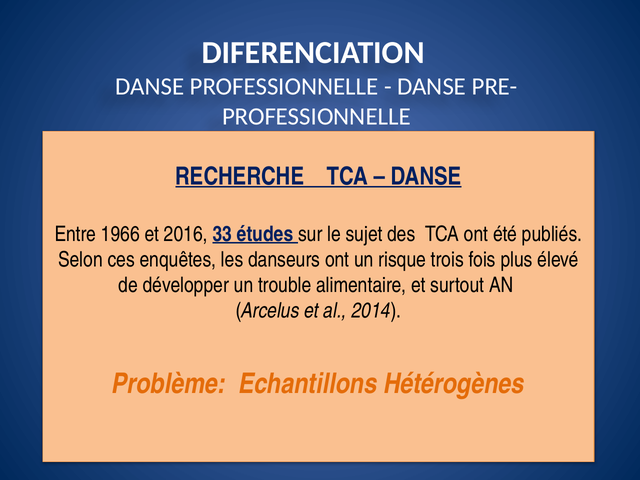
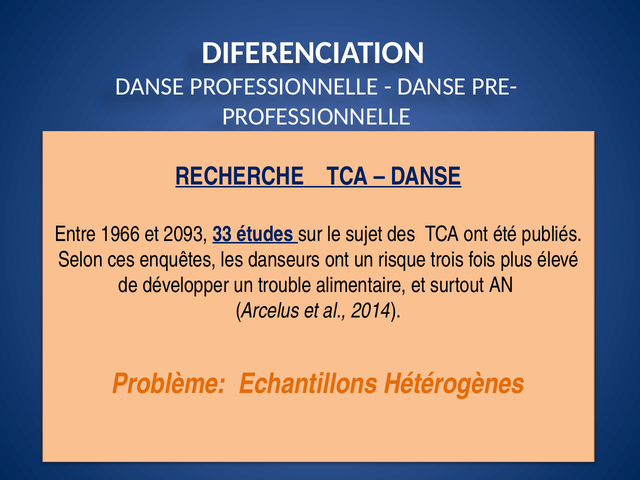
2016: 2016 -> 2093
